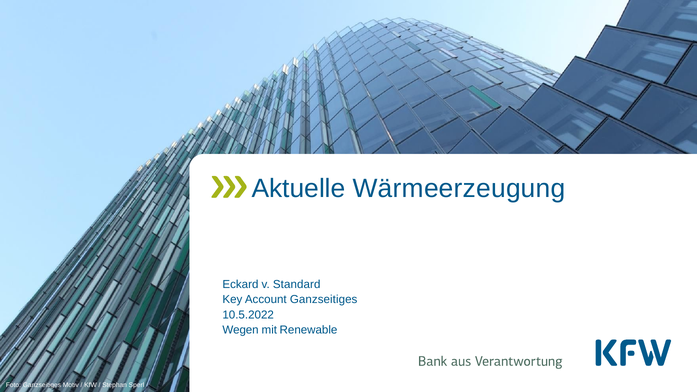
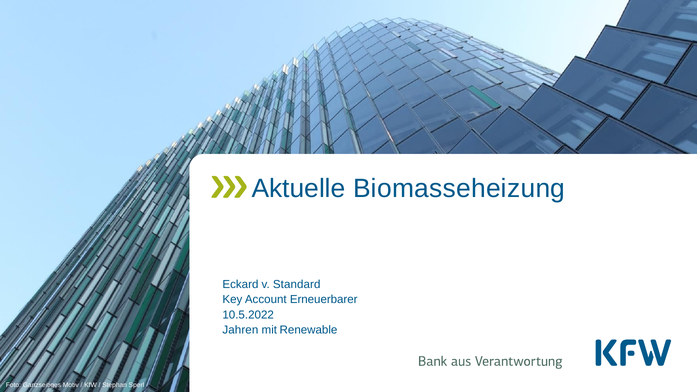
Wärmeerzeugung: Wärmeerzeugung -> Biomasseheizung
Account Ganzseitiges: Ganzseitiges -> Erneuerbarer
Wegen: Wegen -> Jahren
